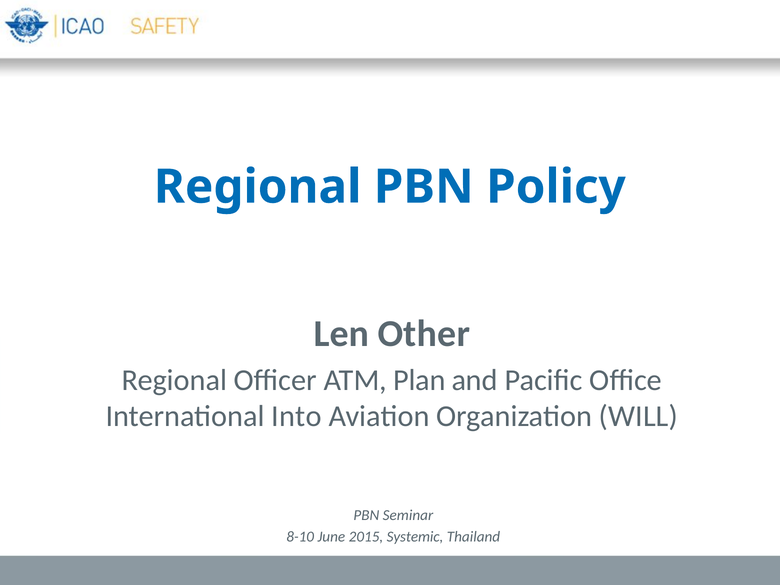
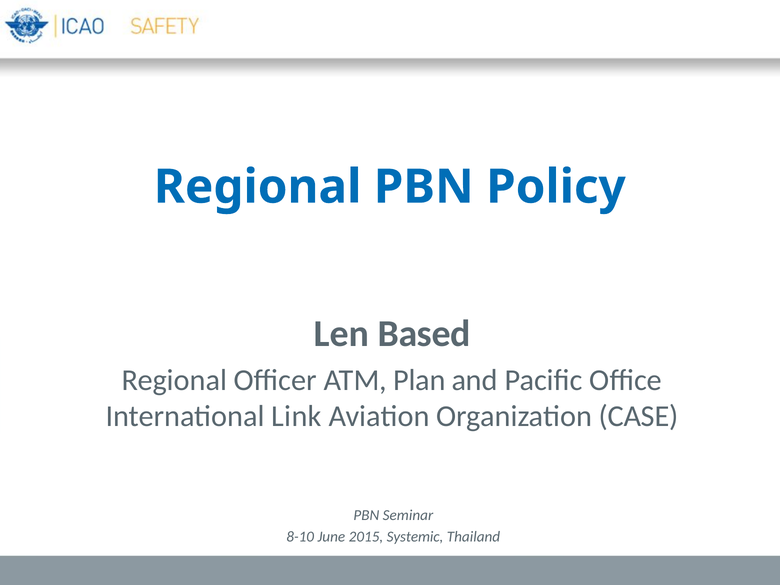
Other: Other -> Based
Into: Into -> Link
WILL: WILL -> CASE
